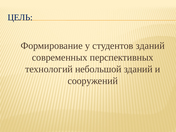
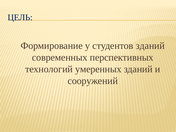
небольшой: небольшой -> умеренных
